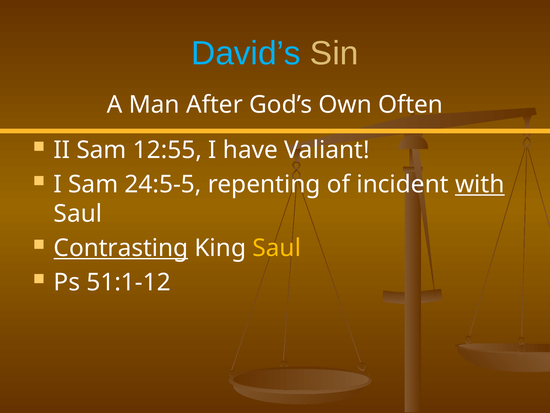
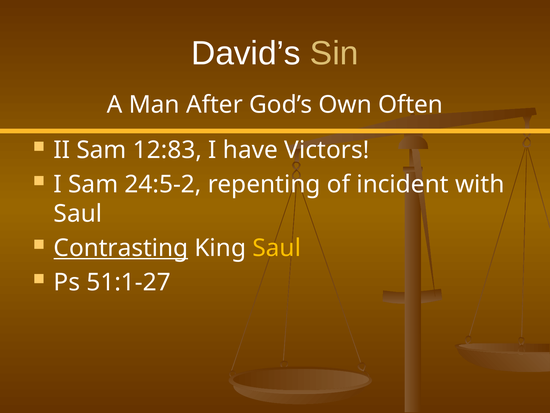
David’s colour: light blue -> white
12:55: 12:55 -> 12:83
Valiant: Valiant -> Victors
24:5-5: 24:5-5 -> 24:5-2
with underline: present -> none
51:1-12: 51:1-12 -> 51:1-27
